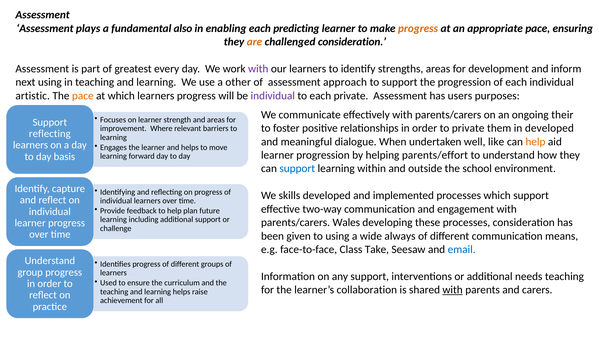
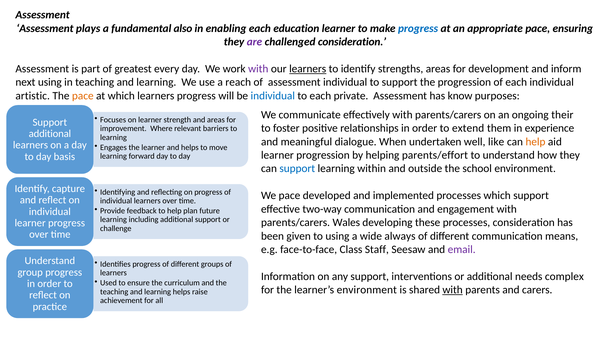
predicting: predicting -> education
progress at (418, 28) colour: orange -> blue
are colour: orange -> purple
learners at (308, 69) underline: none -> present
other: other -> reach
assessment approach: approach -> individual
individual at (273, 96) colour: purple -> blue
users: users -> know
to private: private -> extend
in developed: developed -> experience
reflecting at (50, 134): reflecting -> additional
We skills: skills -> pace
Take: Take -> Staff
email colour: blue -> purple
needs teaching: teaching -> complex
learner’s collaboration: collaboration -> environment
